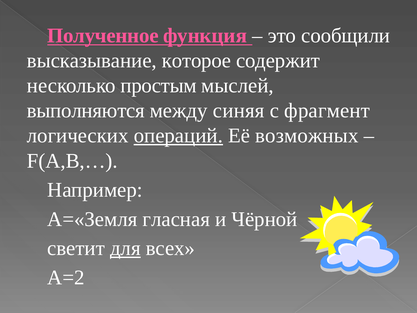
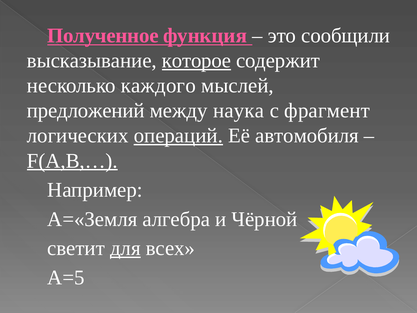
которое underline: none -> present
простым: простым -> каждого
выполняются: выполняются -> предложений
синяя: синяя -> наука
возможных: возможных -> автомобиля
F(A,B,… underline: none -> present
гласная: гласная -> алгебра
А=2: А=2 -> А=5
